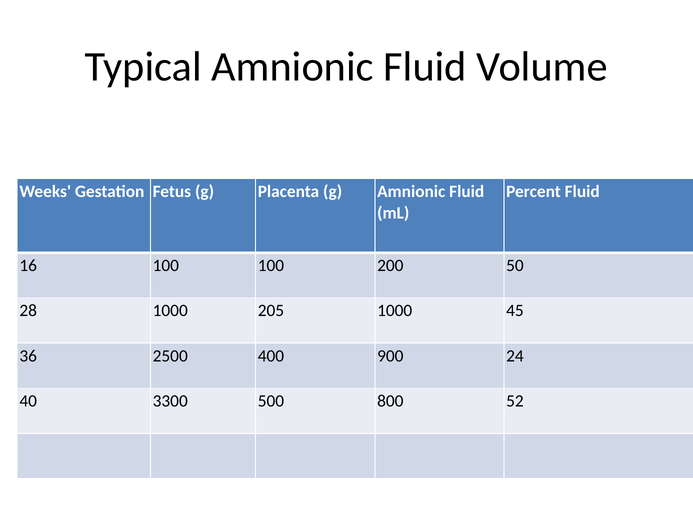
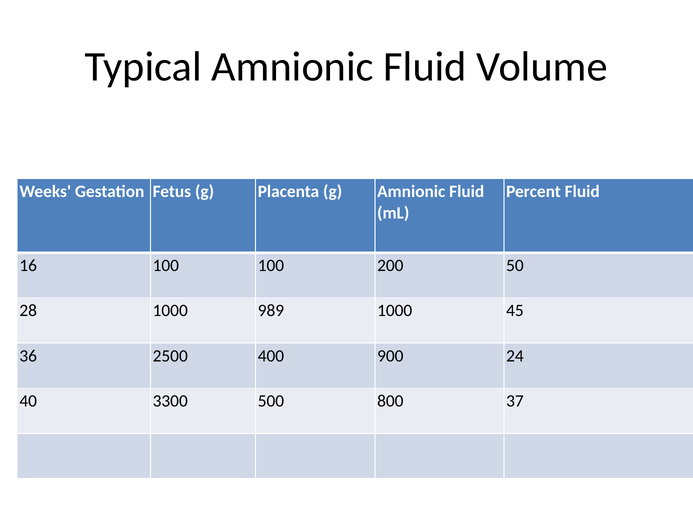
205: 205 -> 989
52: 52 -> 37
